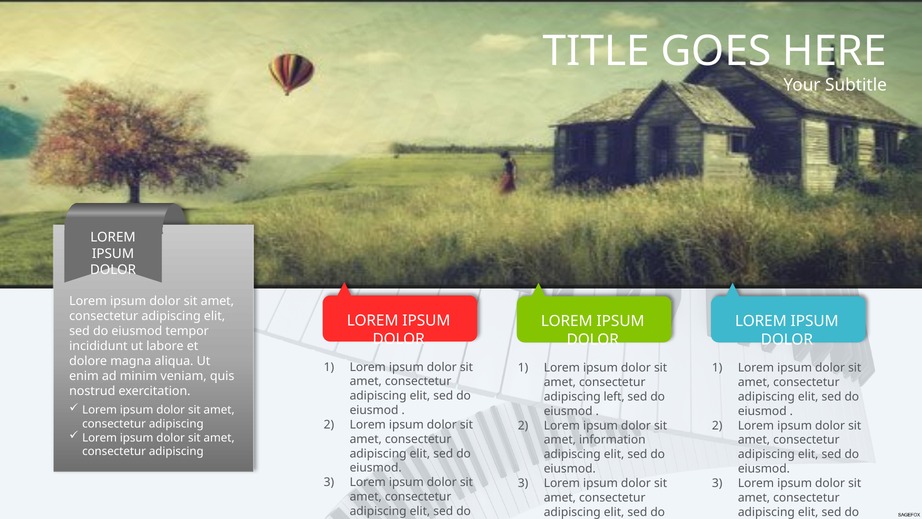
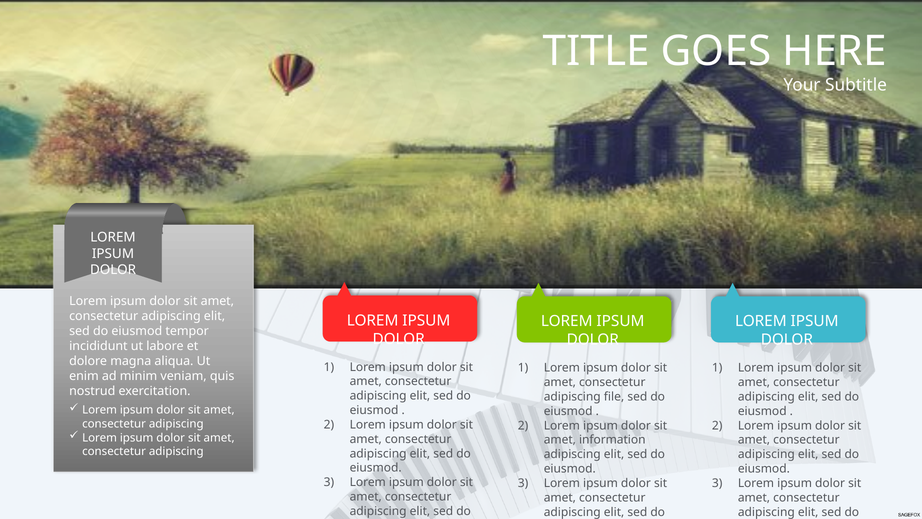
left: left -> file
